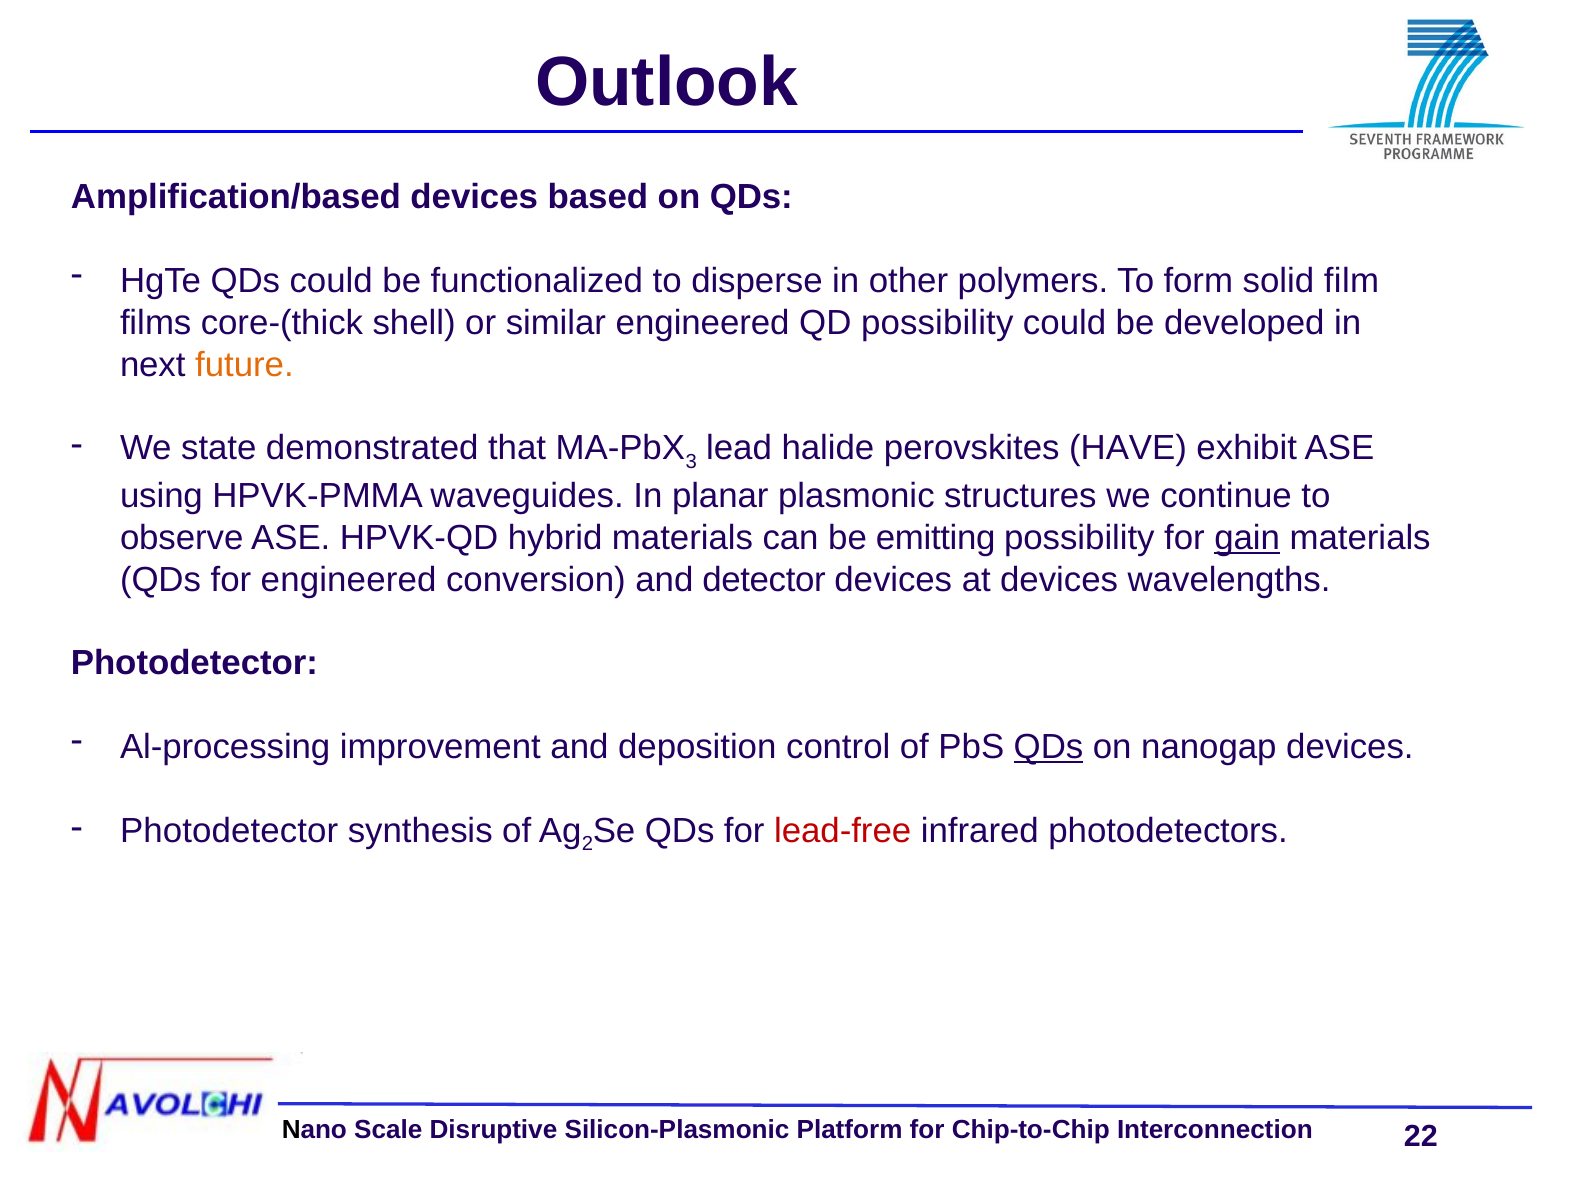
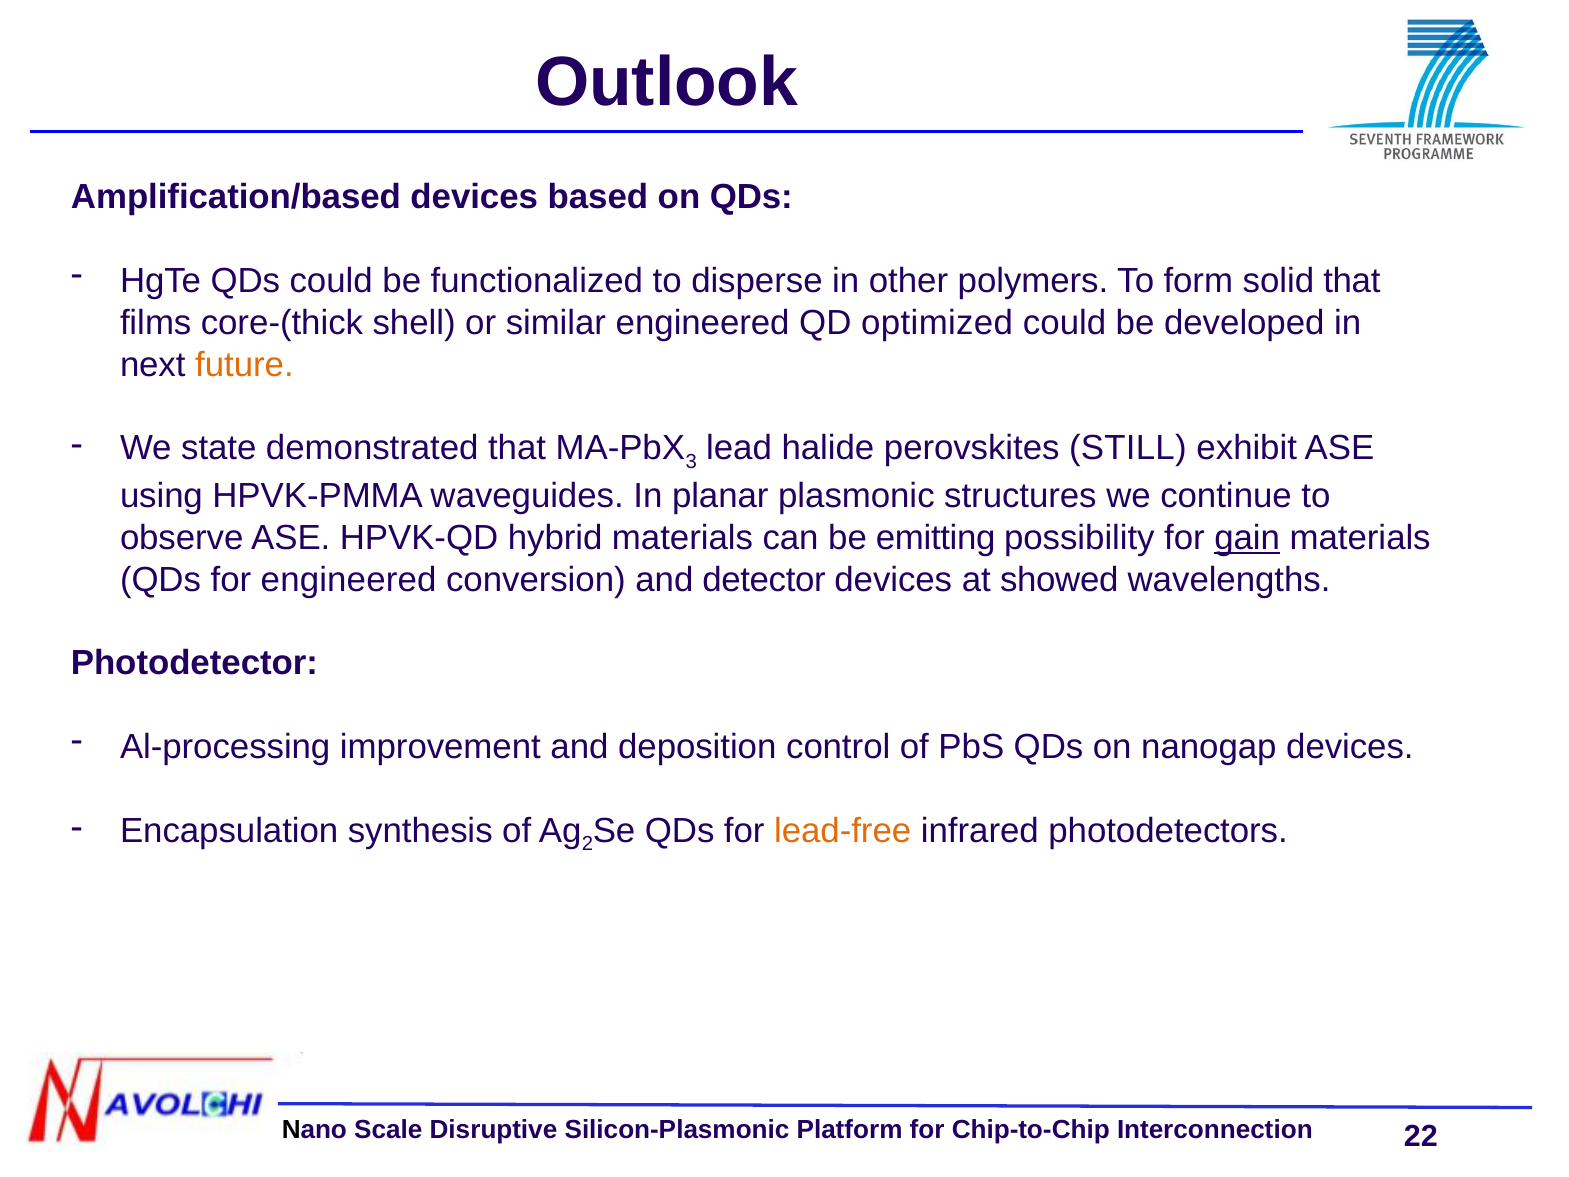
solid film: film -> that
QD possibility: possibility -> optimized
HAVE: HAVE -> STILL
at devices: devices -> showed
QDs at (1049, 747) underline: present -> none
Photodetector at (229, 830): Photodetector -> Encapsulation
lead-free colour: red -> orange
